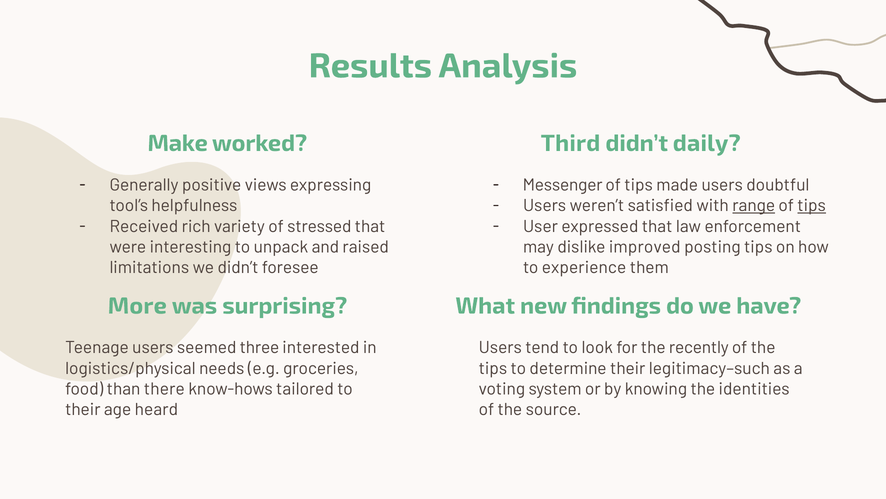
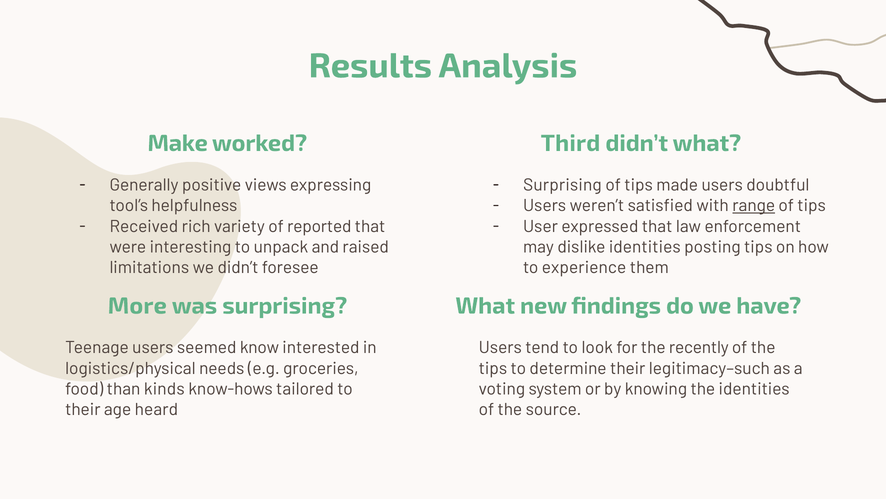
didn’t daily: daily -> what
Messenger at (563, 185): Messenger -> Surprising
tips at (812, 205) underline: present -> none
stressed: stressed -> reported
dislike improved: improved -> identities
three: three -> know
there: there -> kinds
